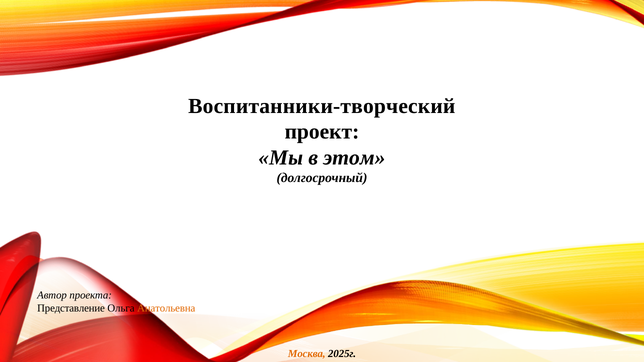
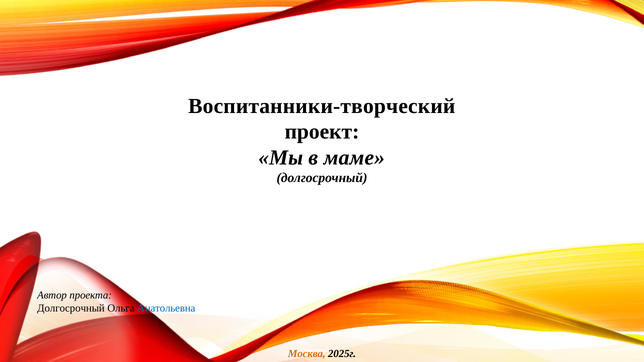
этом: этом -> маме
Представление at (71, 308): Представление -> Долгосрочный
Анатольевна colour: orange -> blue
